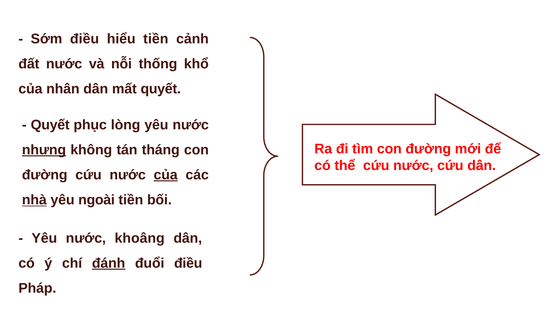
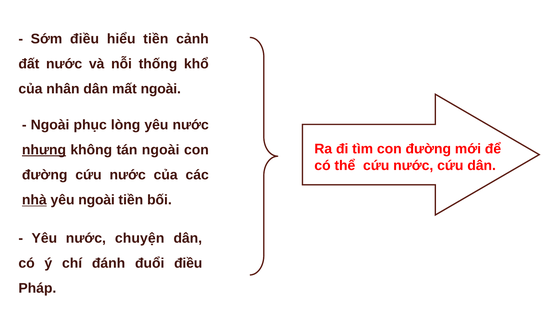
mất quyết: quyết -> ngoài
Quyết at (50, 125): Quyết -> Ngoài
tán tháng: tháng -> ngoài
của at (166, 175) underline: present -> none
khoâng: khoâng -> chuyện
đánh underline: present -> none
